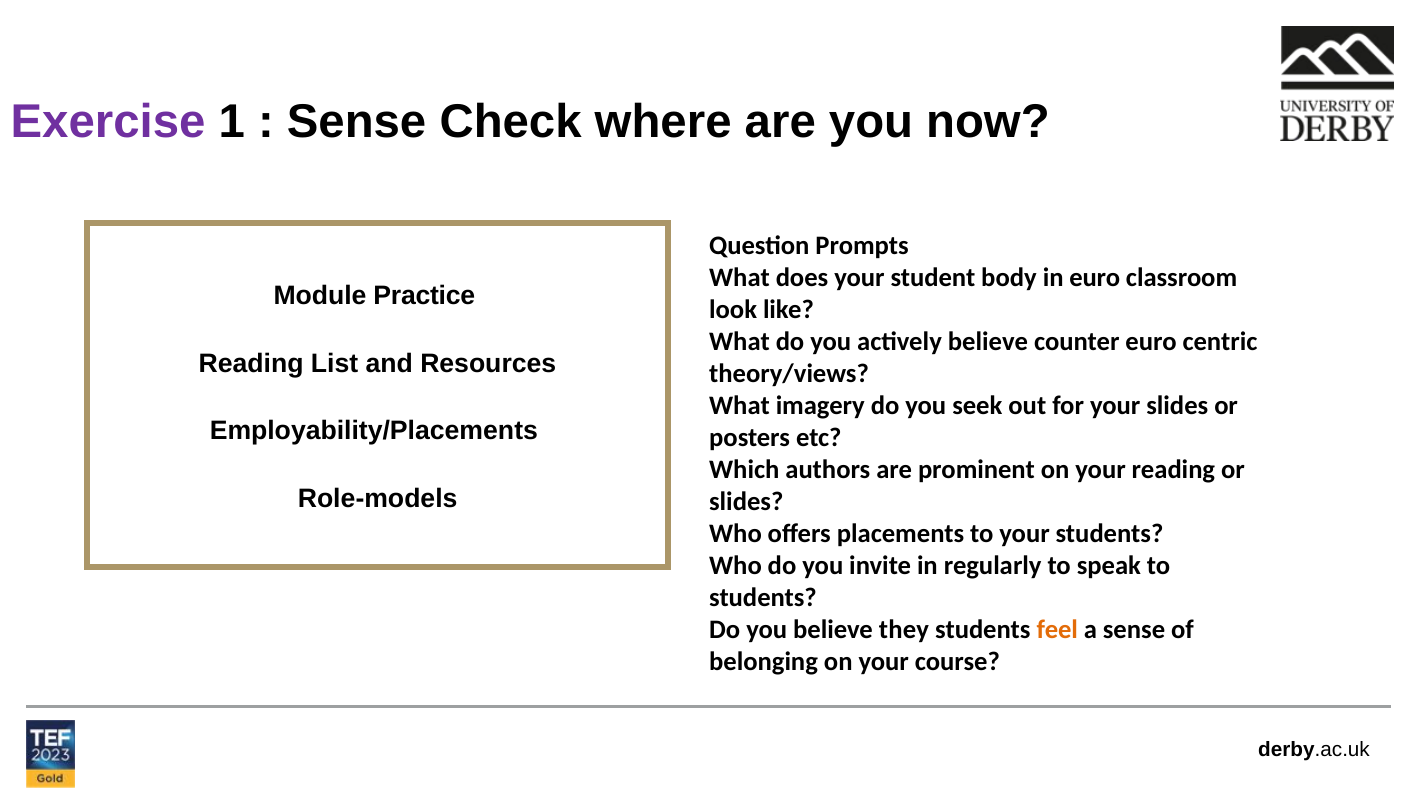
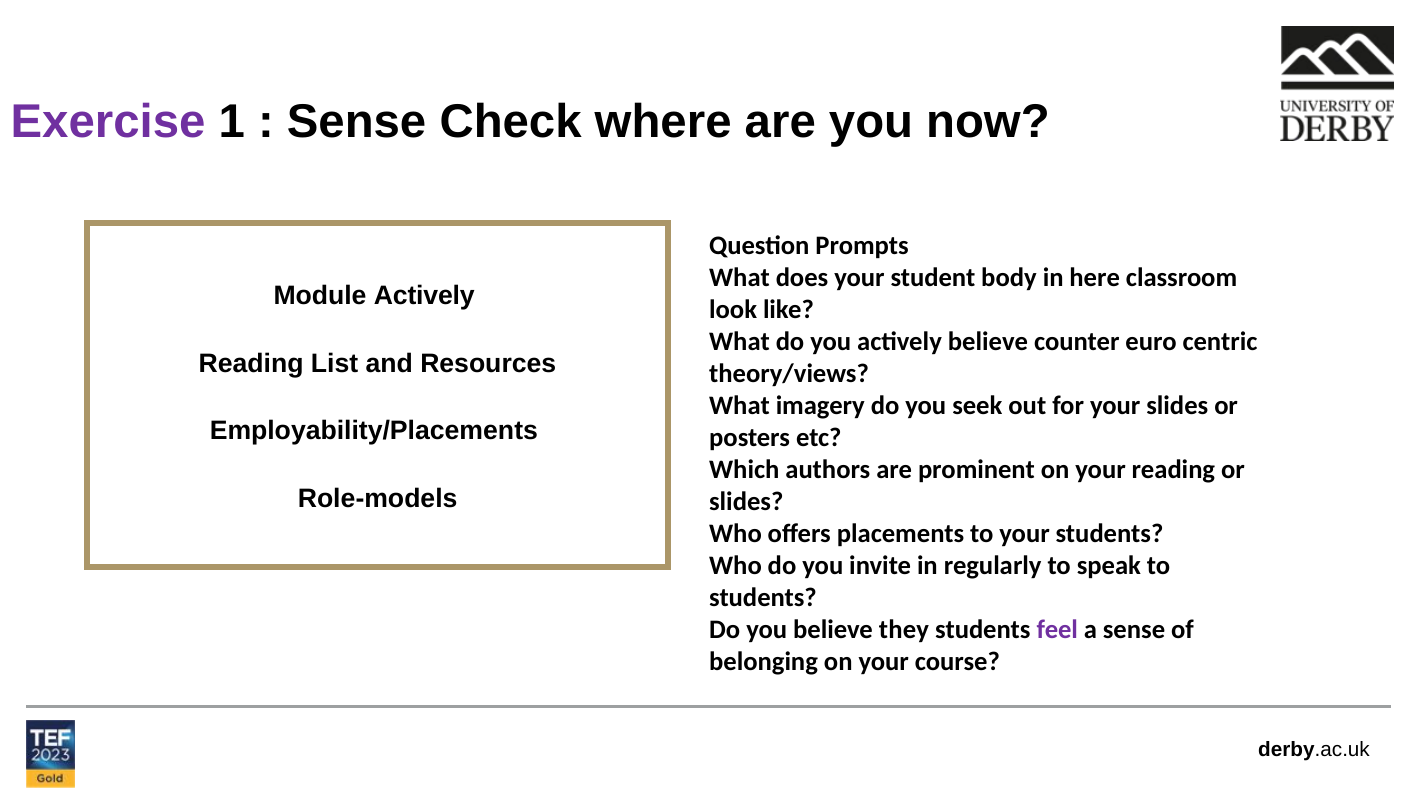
in euro: euro -> here
Module Practice: Practice -> Actively
feel colour: orange -> purple
